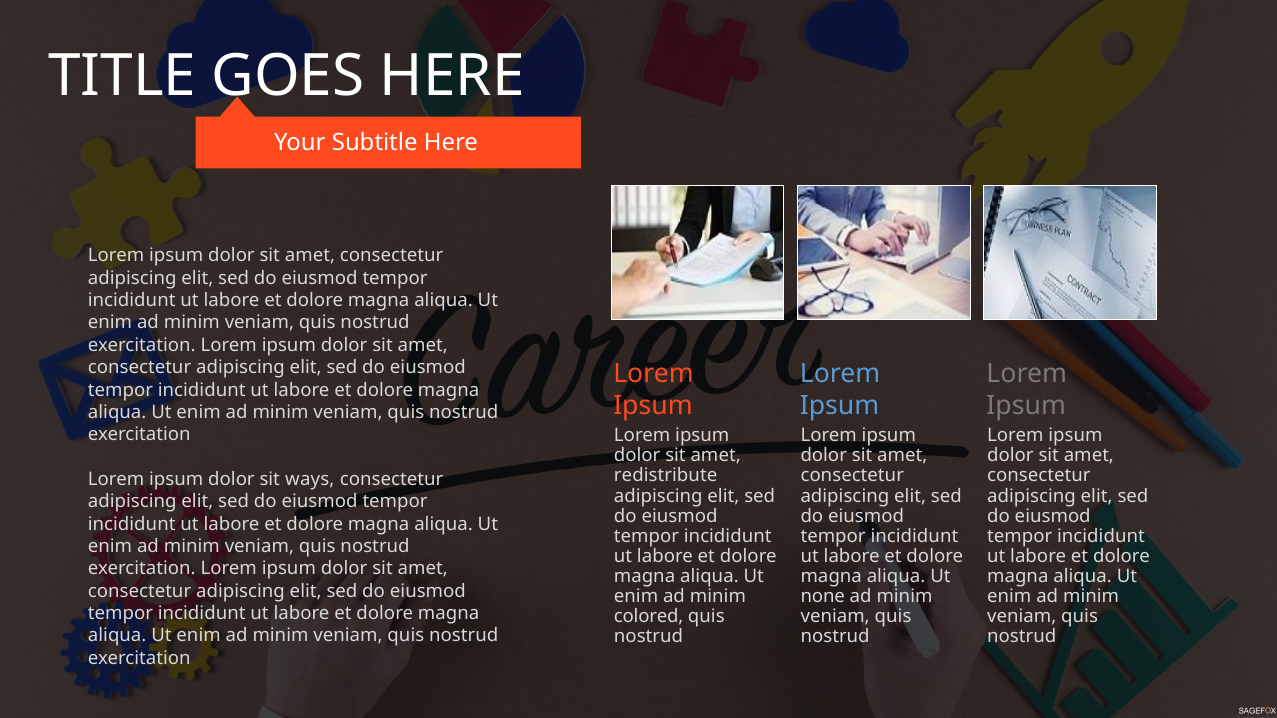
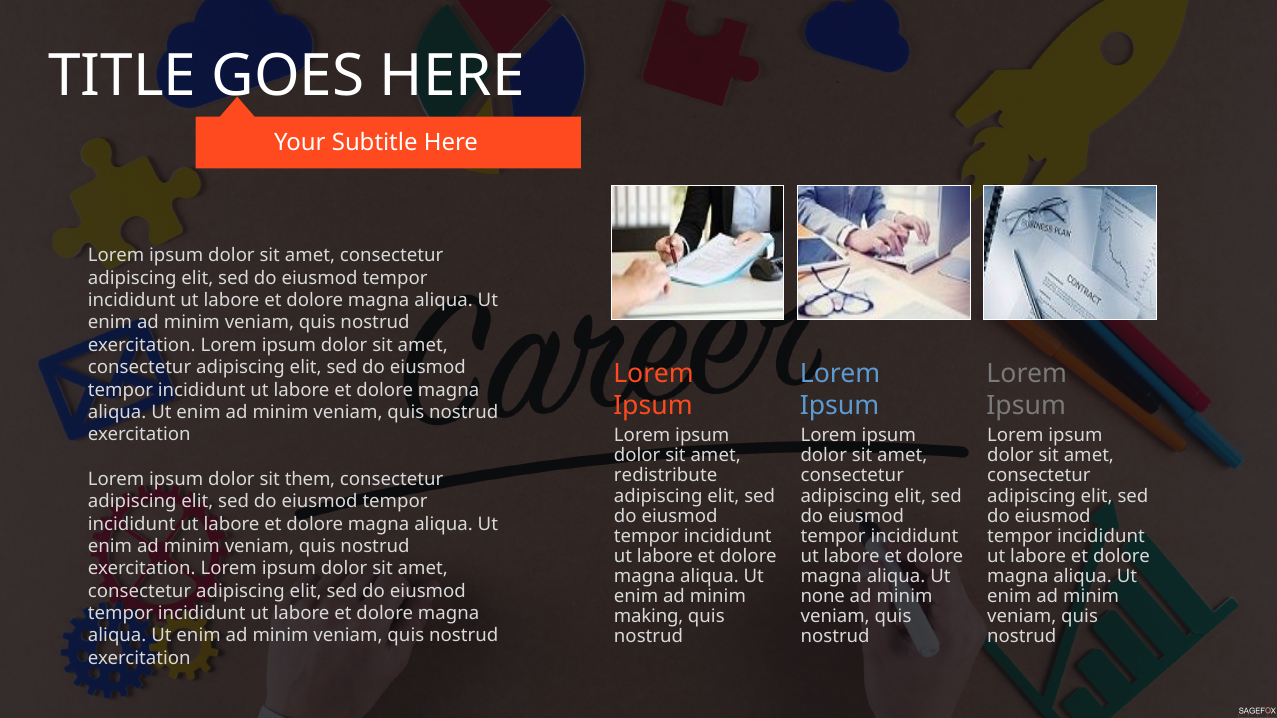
ways: ways -> them
colored: colored -> making
